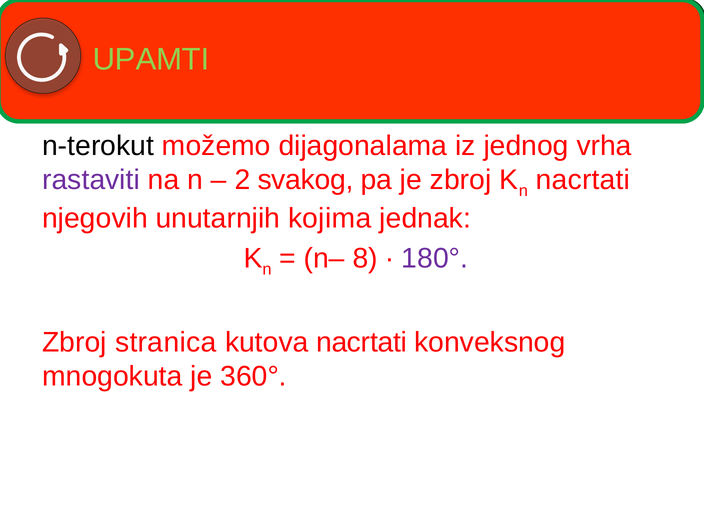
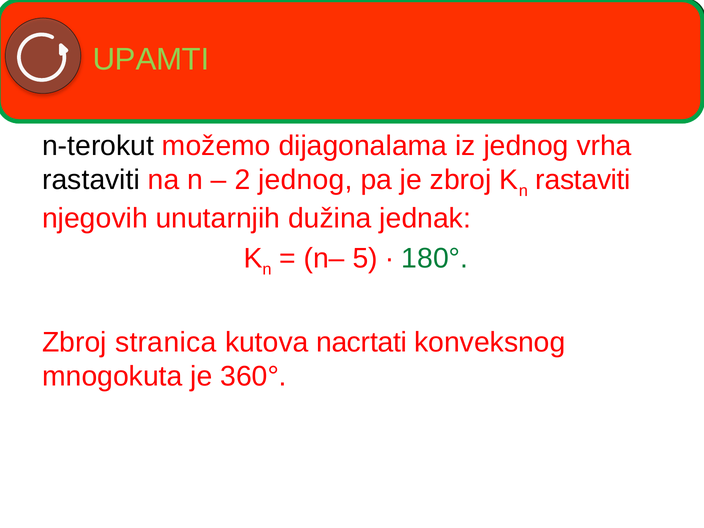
rastaviti at (91, 180) colour: purple -> black
2 svakog: svakog -> jednog
n nacrtati: nacrtati -> rastaviti
kojima: kojima -> dužina
8: 8 -> 5
180° colour: purple -> green
